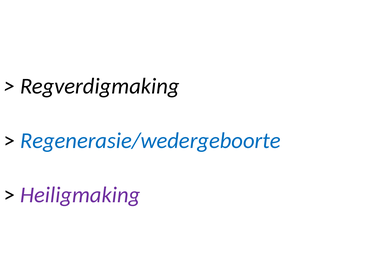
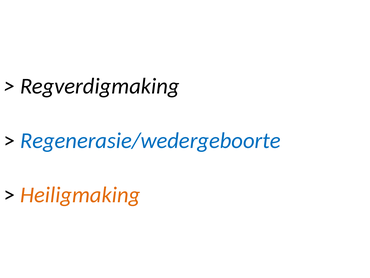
Heiligmaking colour: purple -> orange
